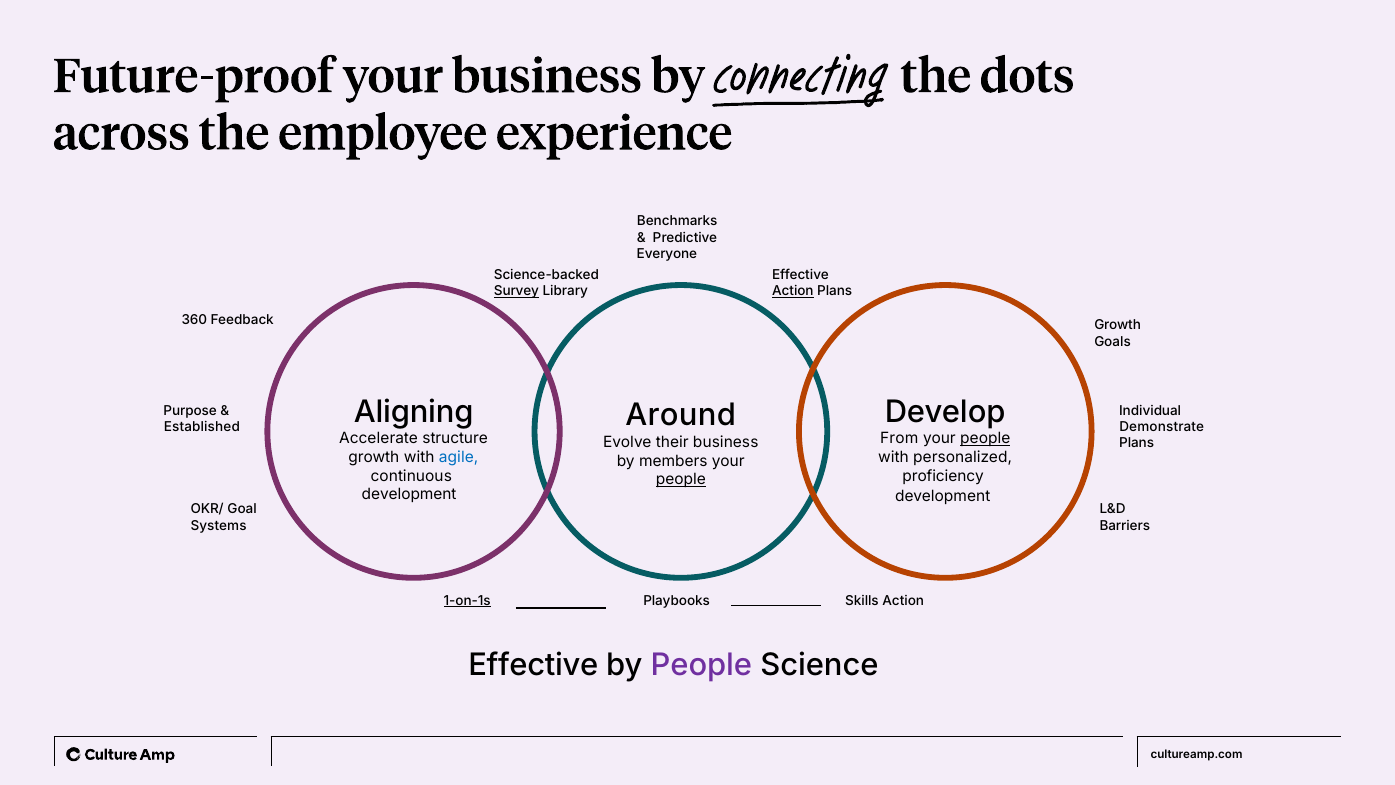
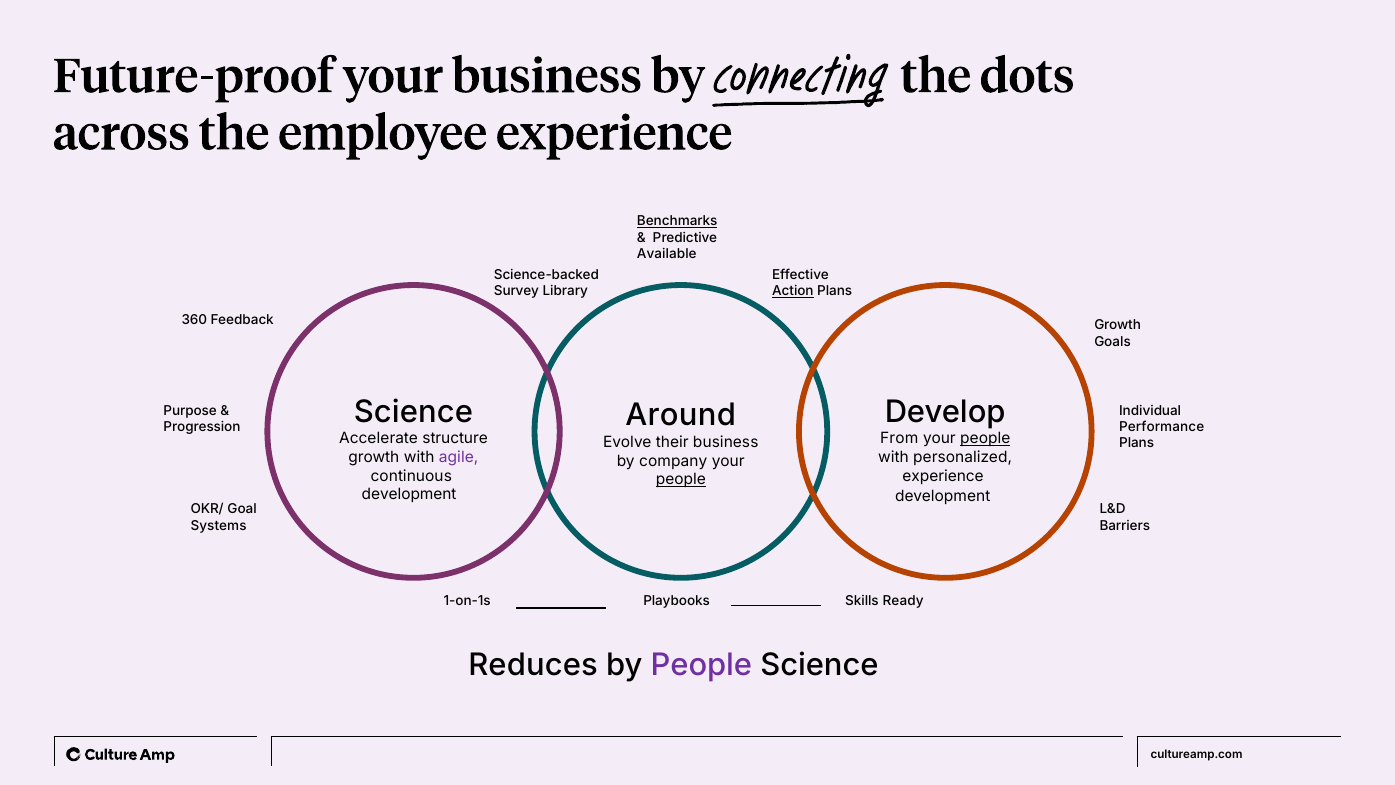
Benchmarks underline: none -> present
Everyone: Everyone -> Available
Survey underline: present -> none
Aligning at (414, 412): Aligning -> Science
Established: Established -> Progression
Demonstrate: Demonstrate -> Performance
agile colour: blue -> purple
members: members -> company
proficiency: proficiency -> experience
1-on-1s underline: present -> none
Skills Action: Action -> Ready
Effective at (533, 665): Effective -> Reduces
